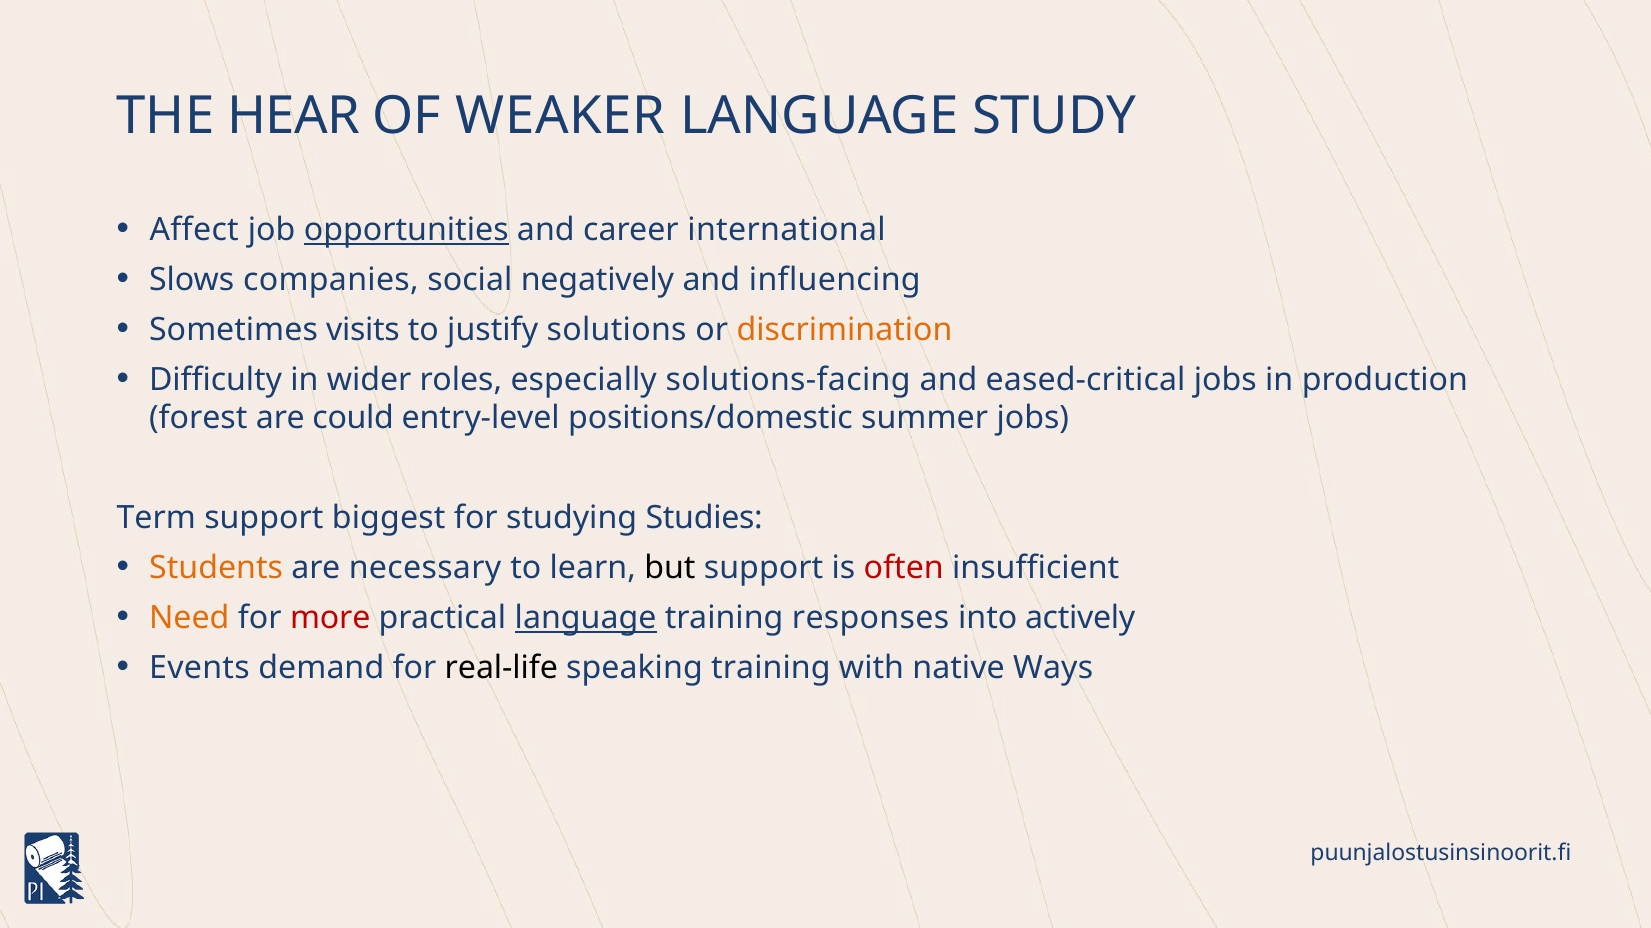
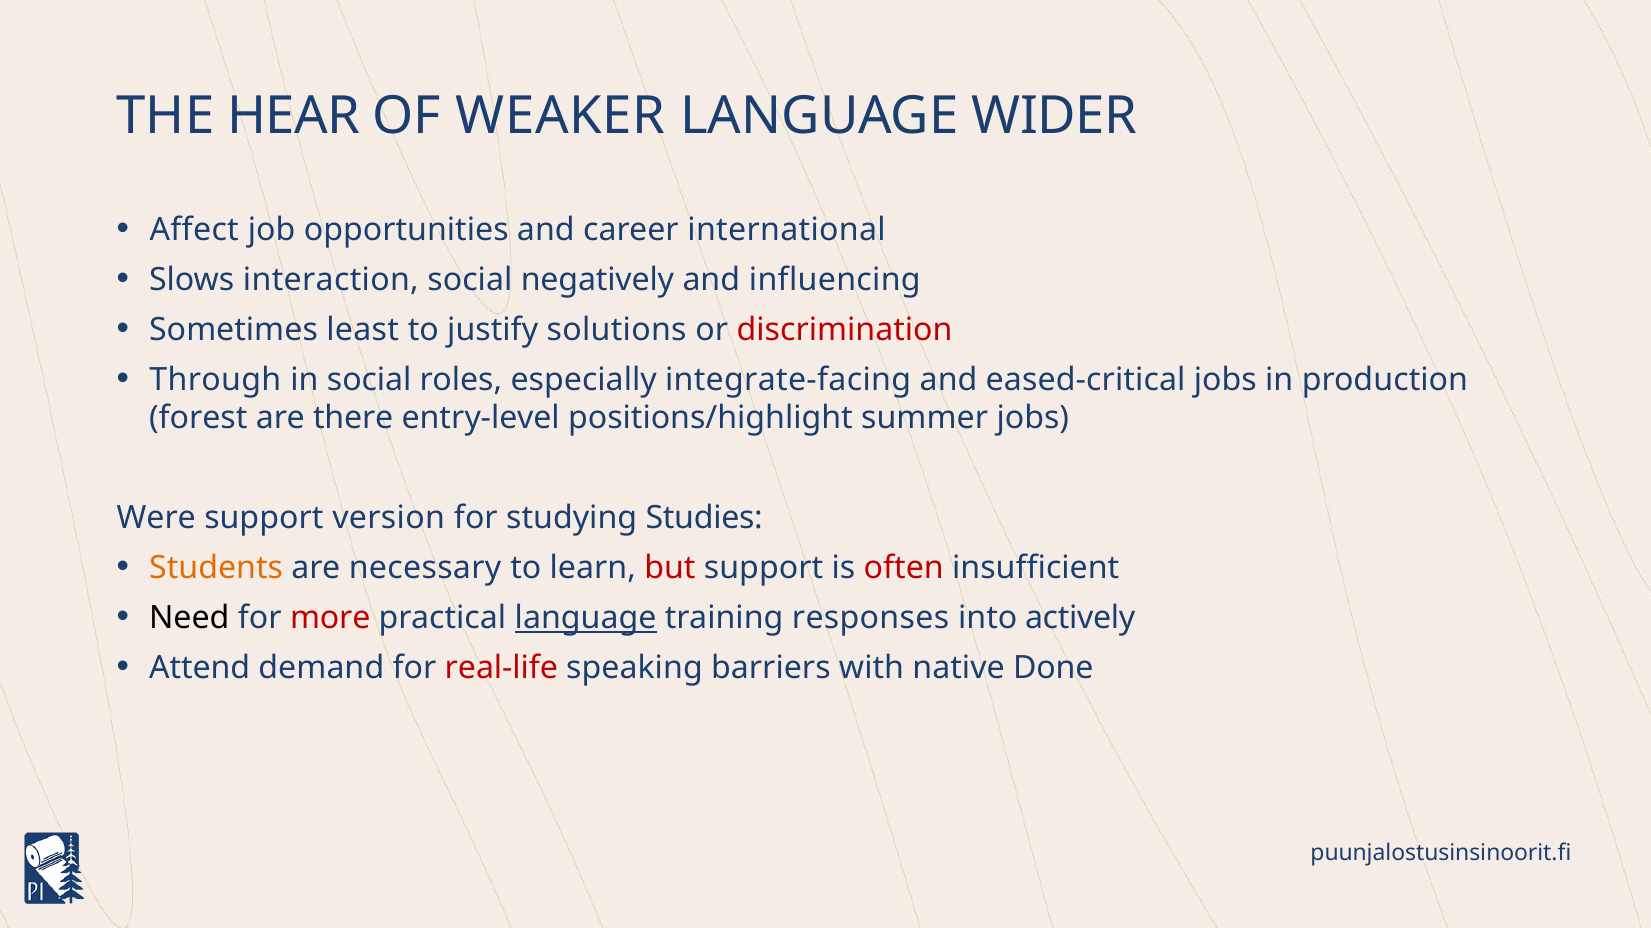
STUDY: STUDY -> WIDER
opportunities underline: present -> none
companies: companies -> interaction
visits: visits -> least
discrimination colour: orange -> red
Difficulty: Difficulty -> Through
in wider: wider -> social
solutions‑facing: solutions‑facing -> integrate‑facing
could: could -> there
positions/domestic: positions/domestic -> positions/highlight
Term: Term -> Were
biggest: biggest -> version
but colour: black -> red
Need colour: orange -> black
Events: Events -> Attend
real‑life colour: black -> red
speaking training: training -> barriers
Ways: Ways -> Done
